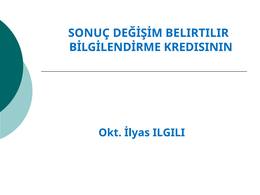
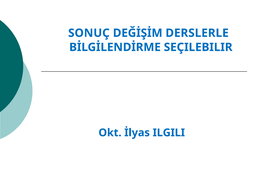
BELIRTILIR: BELIRTILIR -> DERSLERLE
KREDISININ: KREDISININ -> SEÇILEBILIR
